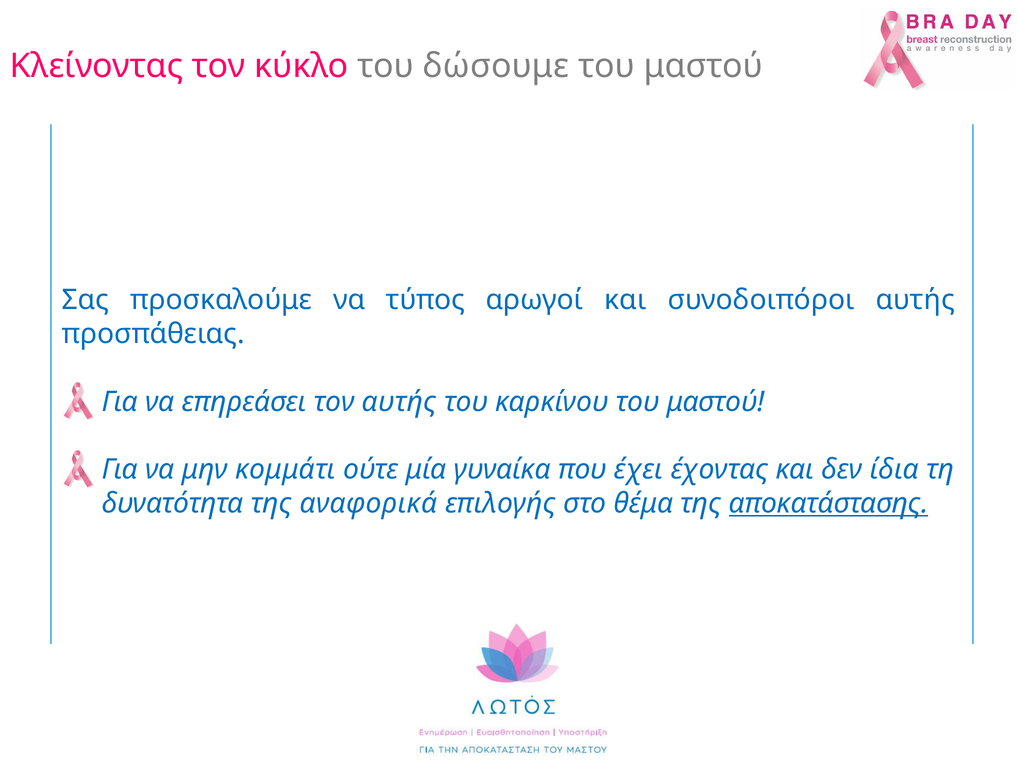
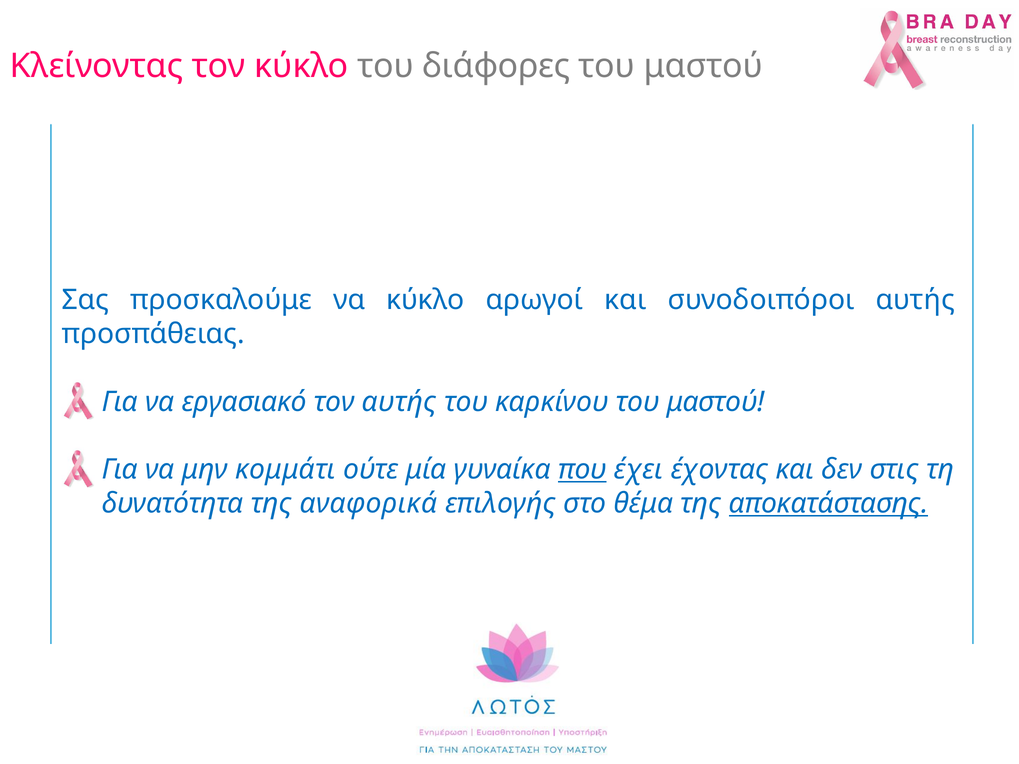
δώσουμε: δώσουμε -> διάφορες
να τύπος: τύπος -> κύκλο
επηρεάσει: επηρεάσει -> εργασιακό
που underline: none -> present
ίδια: ίδια -> στις
